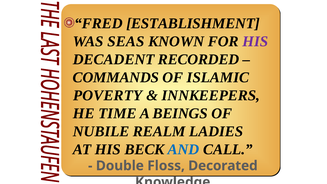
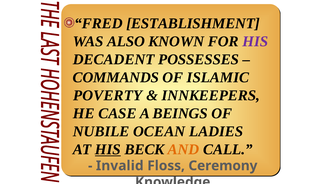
SEAS: SEAS -> ALSO
RECORDED: RECORDED -> POSSESSES
TIME: TIME -> CASE
REALM: REALM -> OCEAN
HIS at (108, 149) underline: none -> present
AND colour: blue -> orange
Double: Double -> Invalid
Decorated: Decorated -> Ceremony
